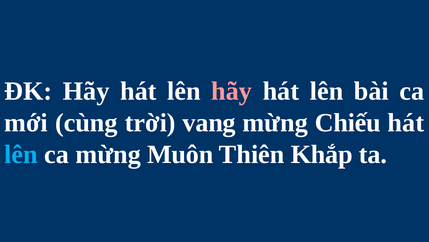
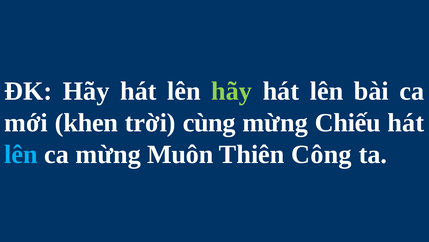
hãy at (232, 91) colour: pink -> light green
cùng: cùng -> khen
vang: vang -> cùng
Khắp: Khắp -> Công
